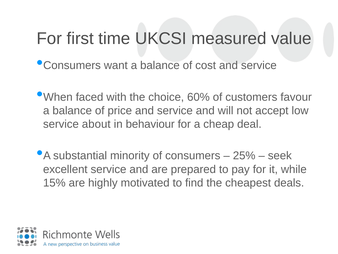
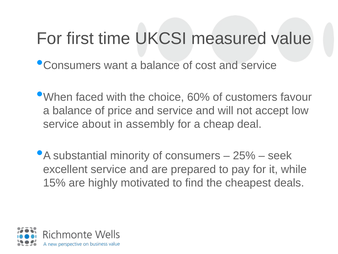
behaviour: behaviour -> assembly
